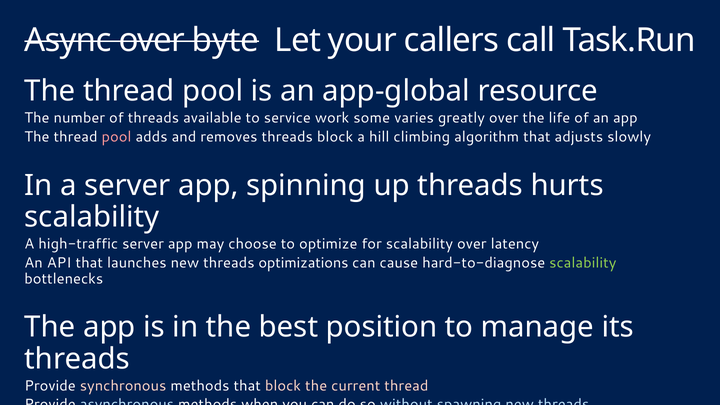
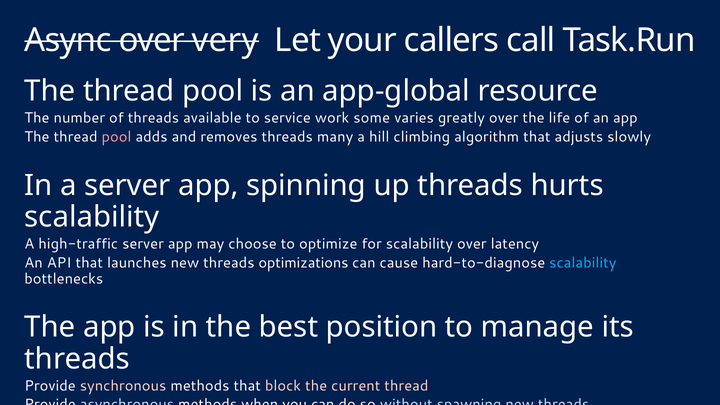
byte: byte -> very
threads block: block -> many
scalability at (583, 263) colour: light green -> light blue
